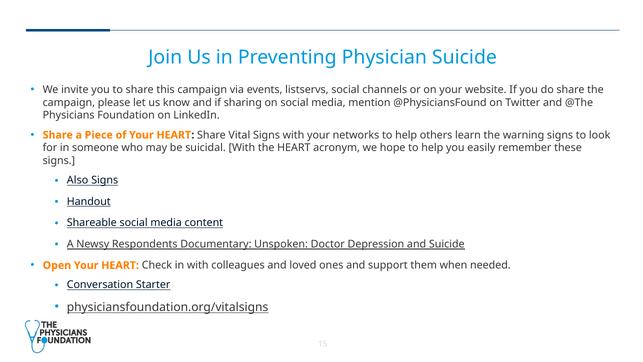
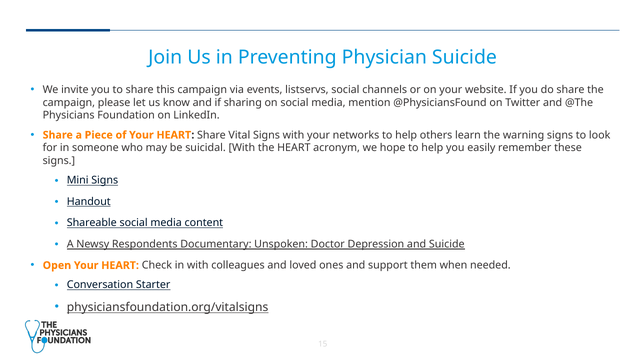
Also: Also -> Mini
